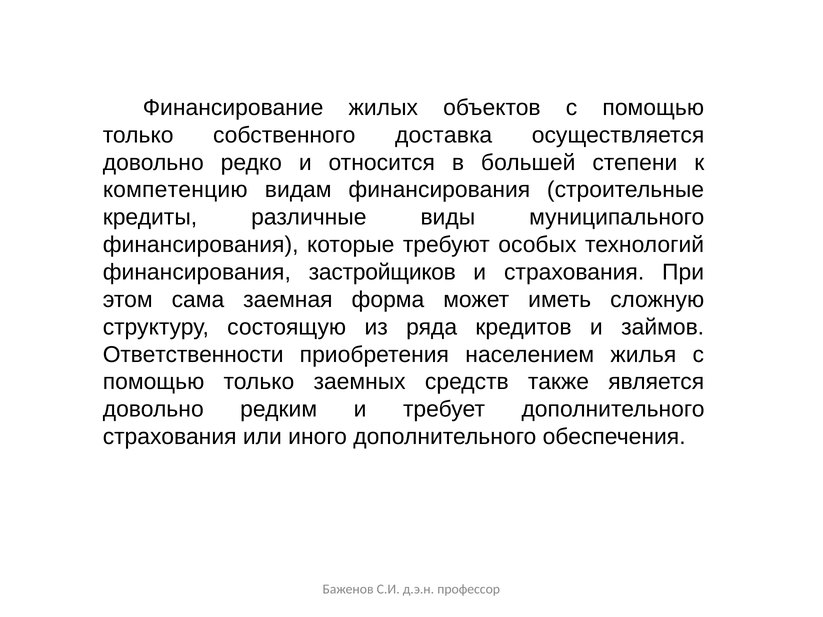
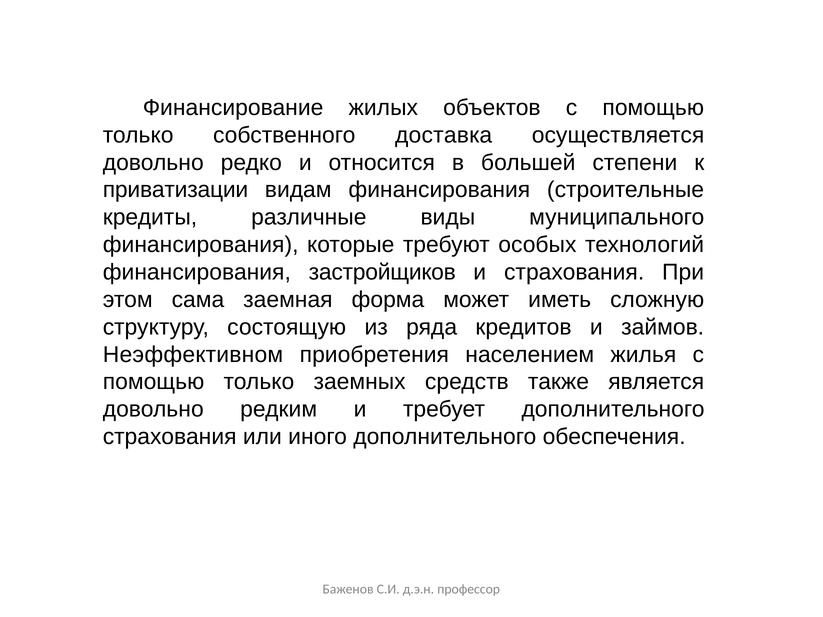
компетенцию: компетенцию -> приватизации
Ответственности: Ответственности -> Неэффективном
